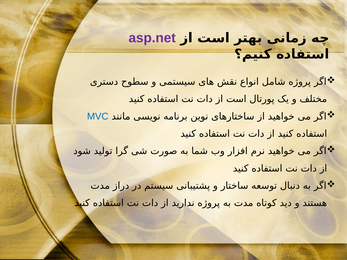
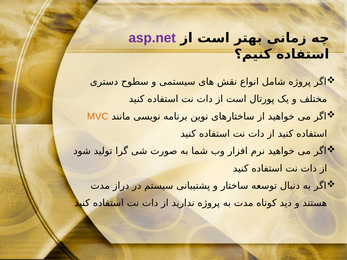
MVC colour: blue -> orange
